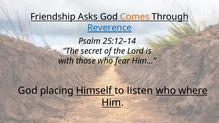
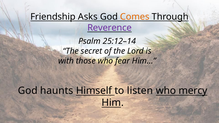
Reverence colour: blue -> purple
placing: placing -> haunts
where: where -> mercy
